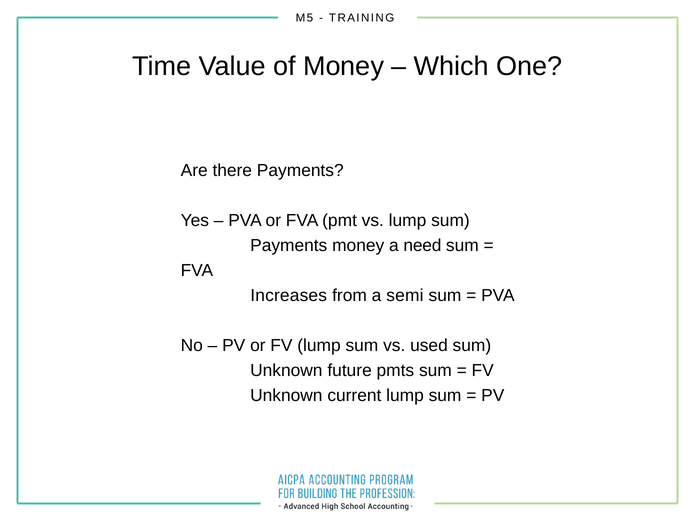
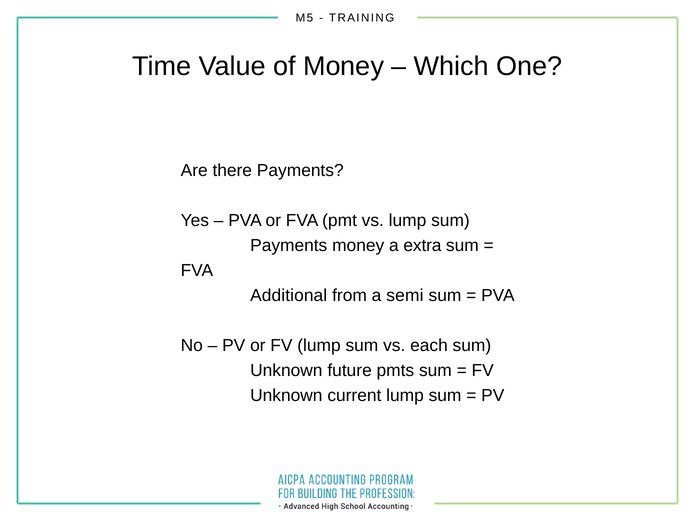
need: need -> extra
Increases: Increases -> Additional
used: used -> each
